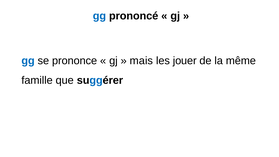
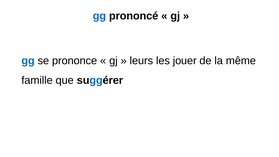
mais: mais -> leurs
